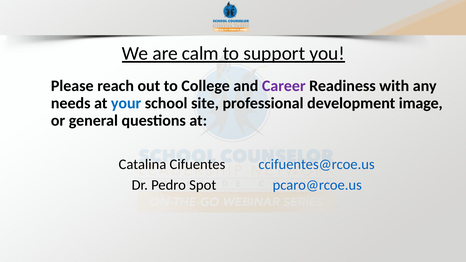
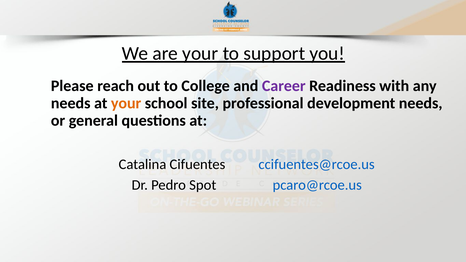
are calm: calm -> your
your at (126, 103) colour: blue -> orange
development image: image -> needs
